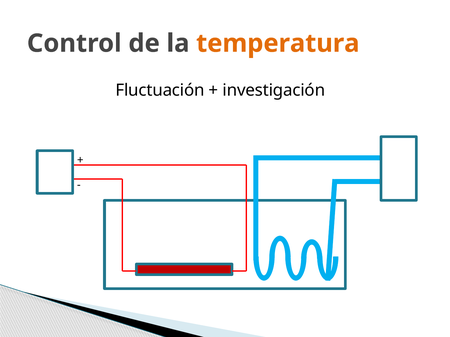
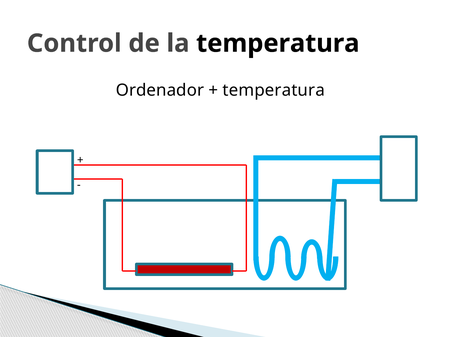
temperatura at (278, 43) colour: orange -> black
Fluctuación: Fluctuación -> Ordenador
investigación at (274, 90): investigación -> temperatura
